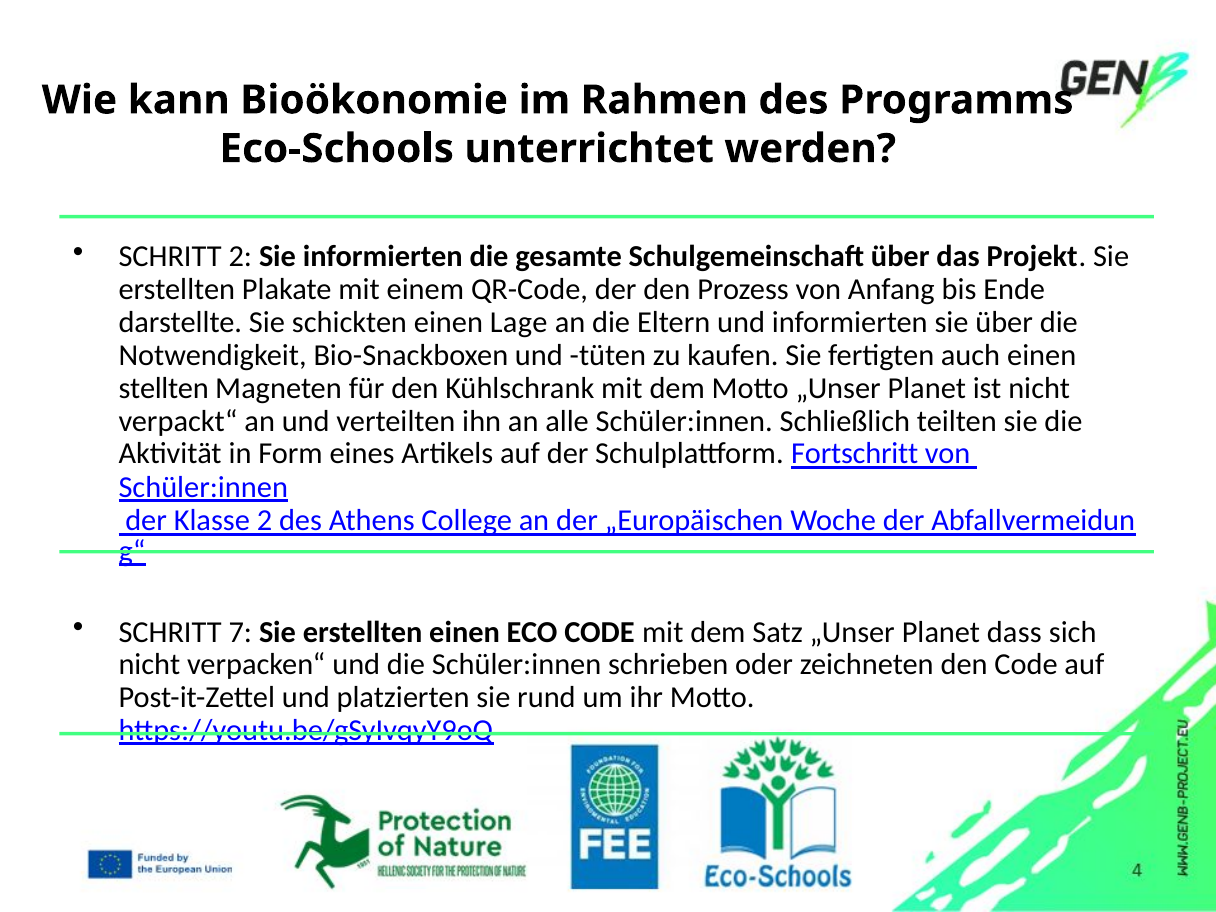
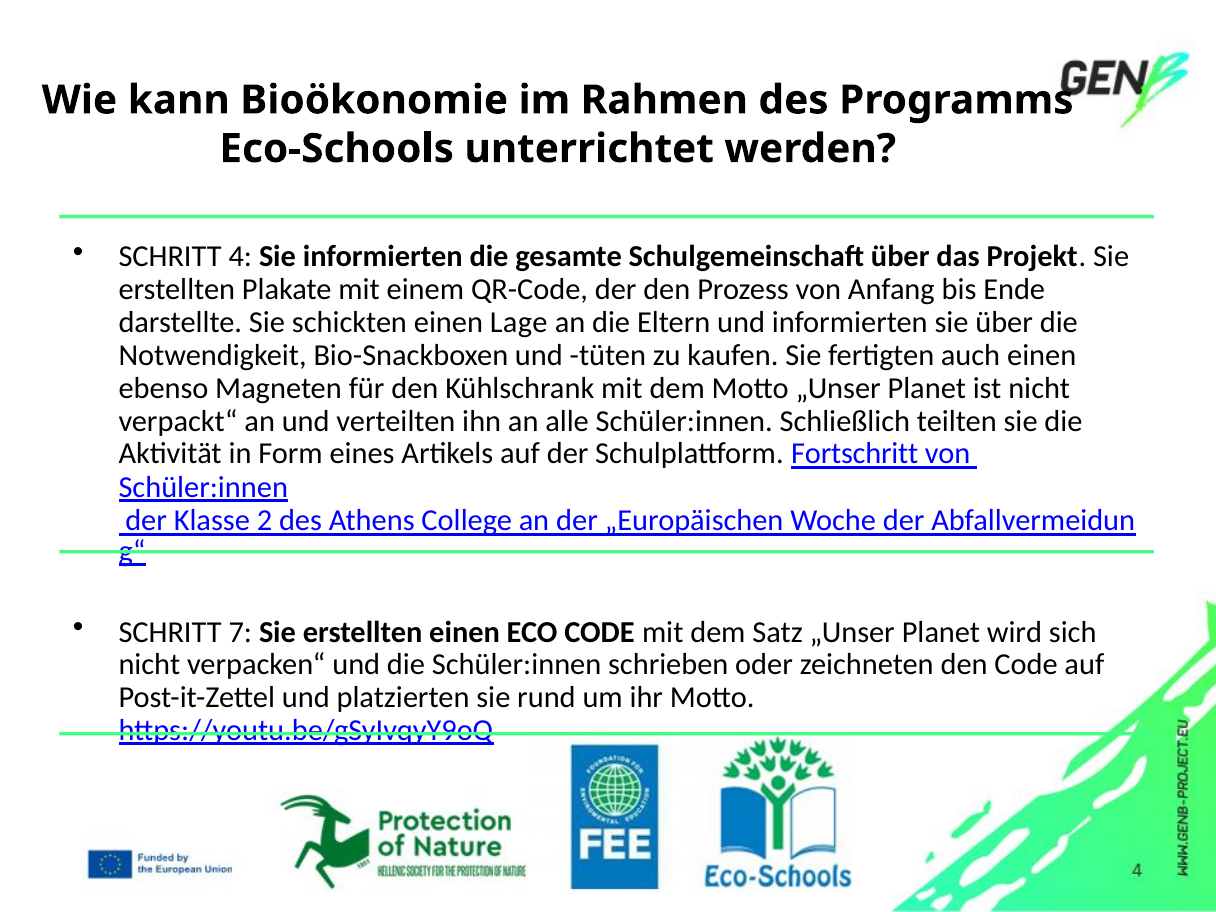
SCHRITT 2: 2 -> 4
stellten: stellten -> ebenso
dass: dass -> wird
